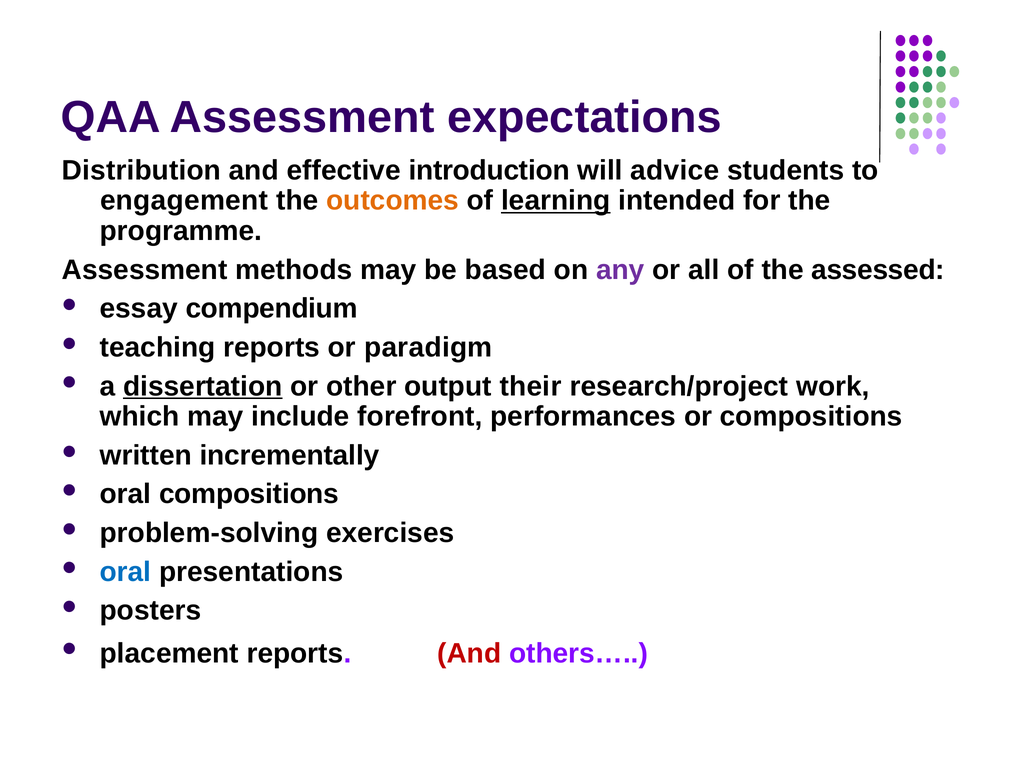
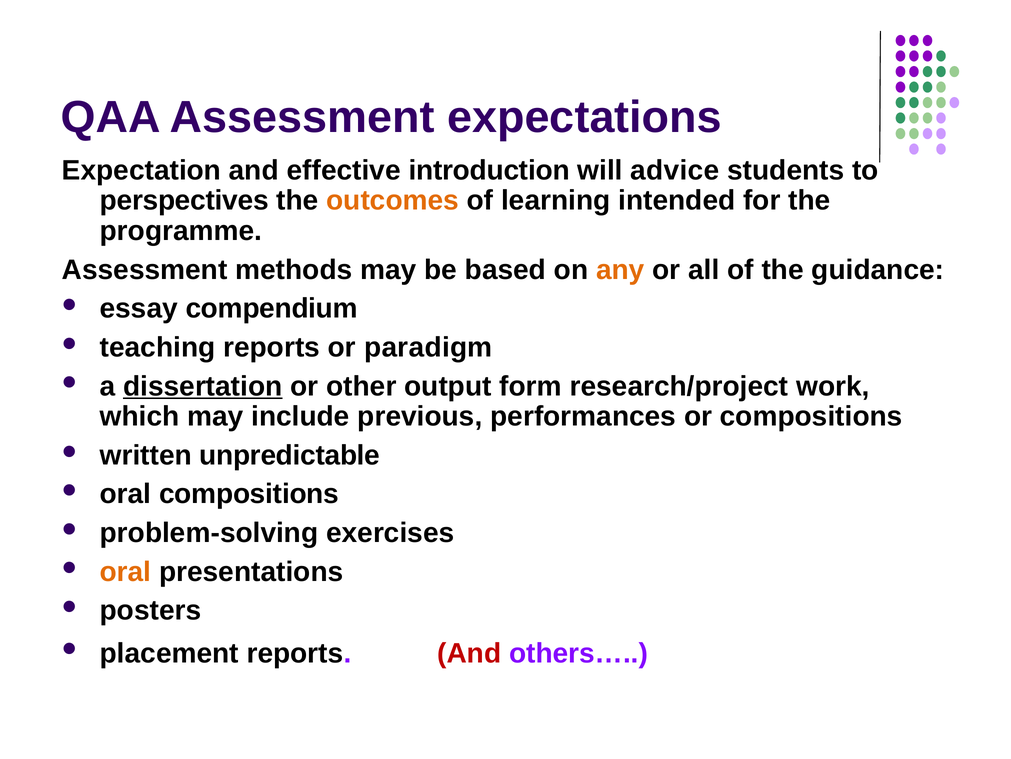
Distribution: Distribution -> Expectation
engagement: engagement -> perspectives
learning underline: present -> none
any colour: purple -> orange
assessed: assessed -> guidance
their: their -> form
forefront: forefront -> previous
incrementally: incrementally -> unpredictable
oral at (126, 571) colour: blue -> orange
